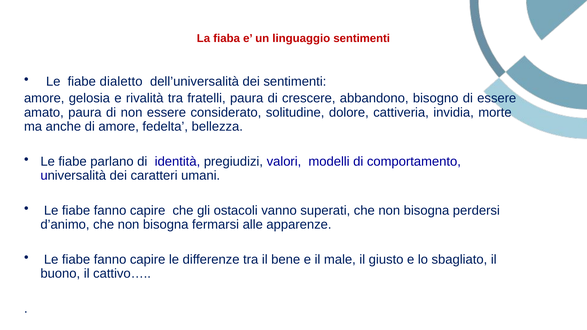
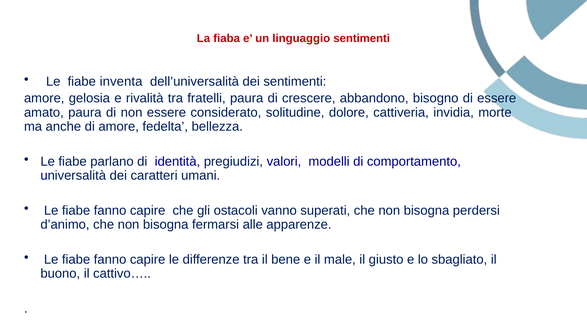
dialetto: dialetto -> inventa
